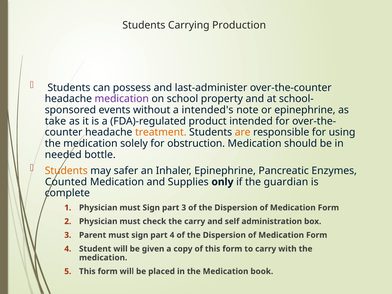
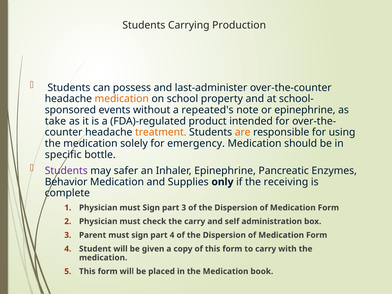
medication at (122, 99) colour: purple -> orange
intended's: intended's -> repeated's
obstruction: obstruction -> emergency
needed: needed -> specific
Students at (66, 171) colour: orange -> purple
Counted: Counted -> Behavior
guardian: guardian -> receiving
